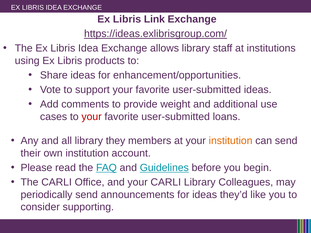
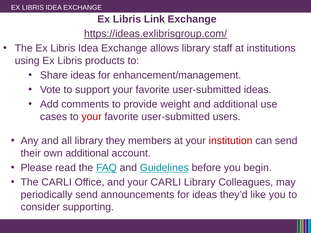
enhancement/opportunities: enhancement/opportunities -> enhancement/management
loans: loans -> users
institution at (231, 141) colour: orange -> red
own institution: institution -> additional
